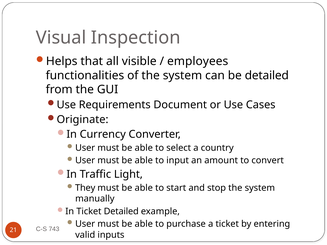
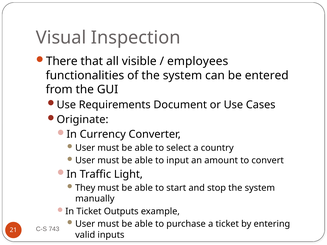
Helps: Helps -> There
be detailed: detailed -> entered
Ticket Detailed: Detailed -> Outputs
